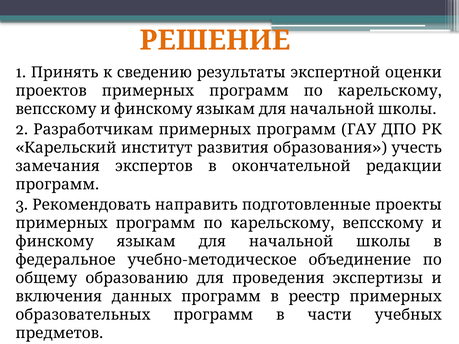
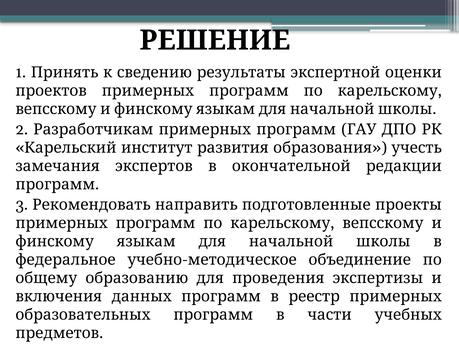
РЕШЕНИЕ colour: orange -> black
